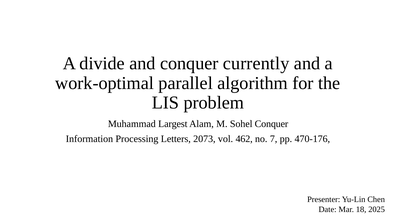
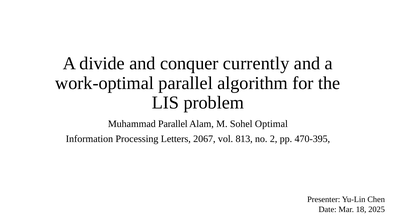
Muhammad Largest: Largest -> Parallel
Sohel Conquer: Conquer -> Optimal
2073: 2073 -> 2067
462: 462 -> 813
7: 7 -> 2
470-176: 470-176 -> 470-395
